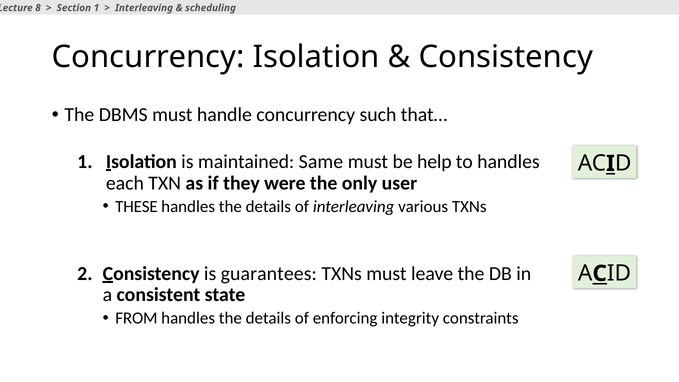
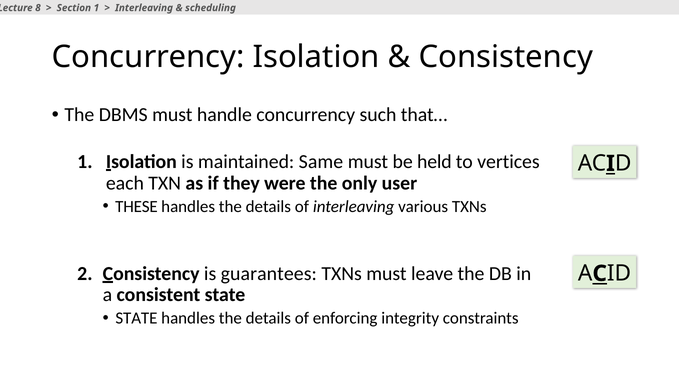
help: help -> held
to handles: handles -> vertices
FROM at (136, 318): FROM -> STATE
